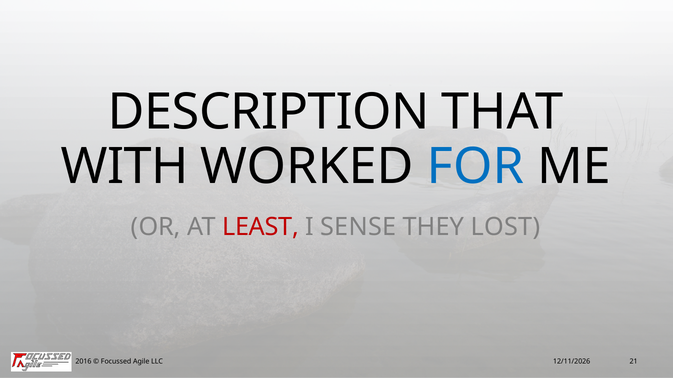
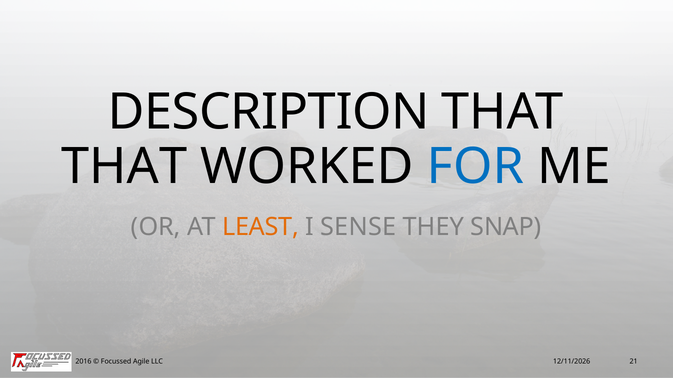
WITH at (125, 167): WITH -> THAT
LEAST colour: red -> orange
LOST: LOST -> SNAP
